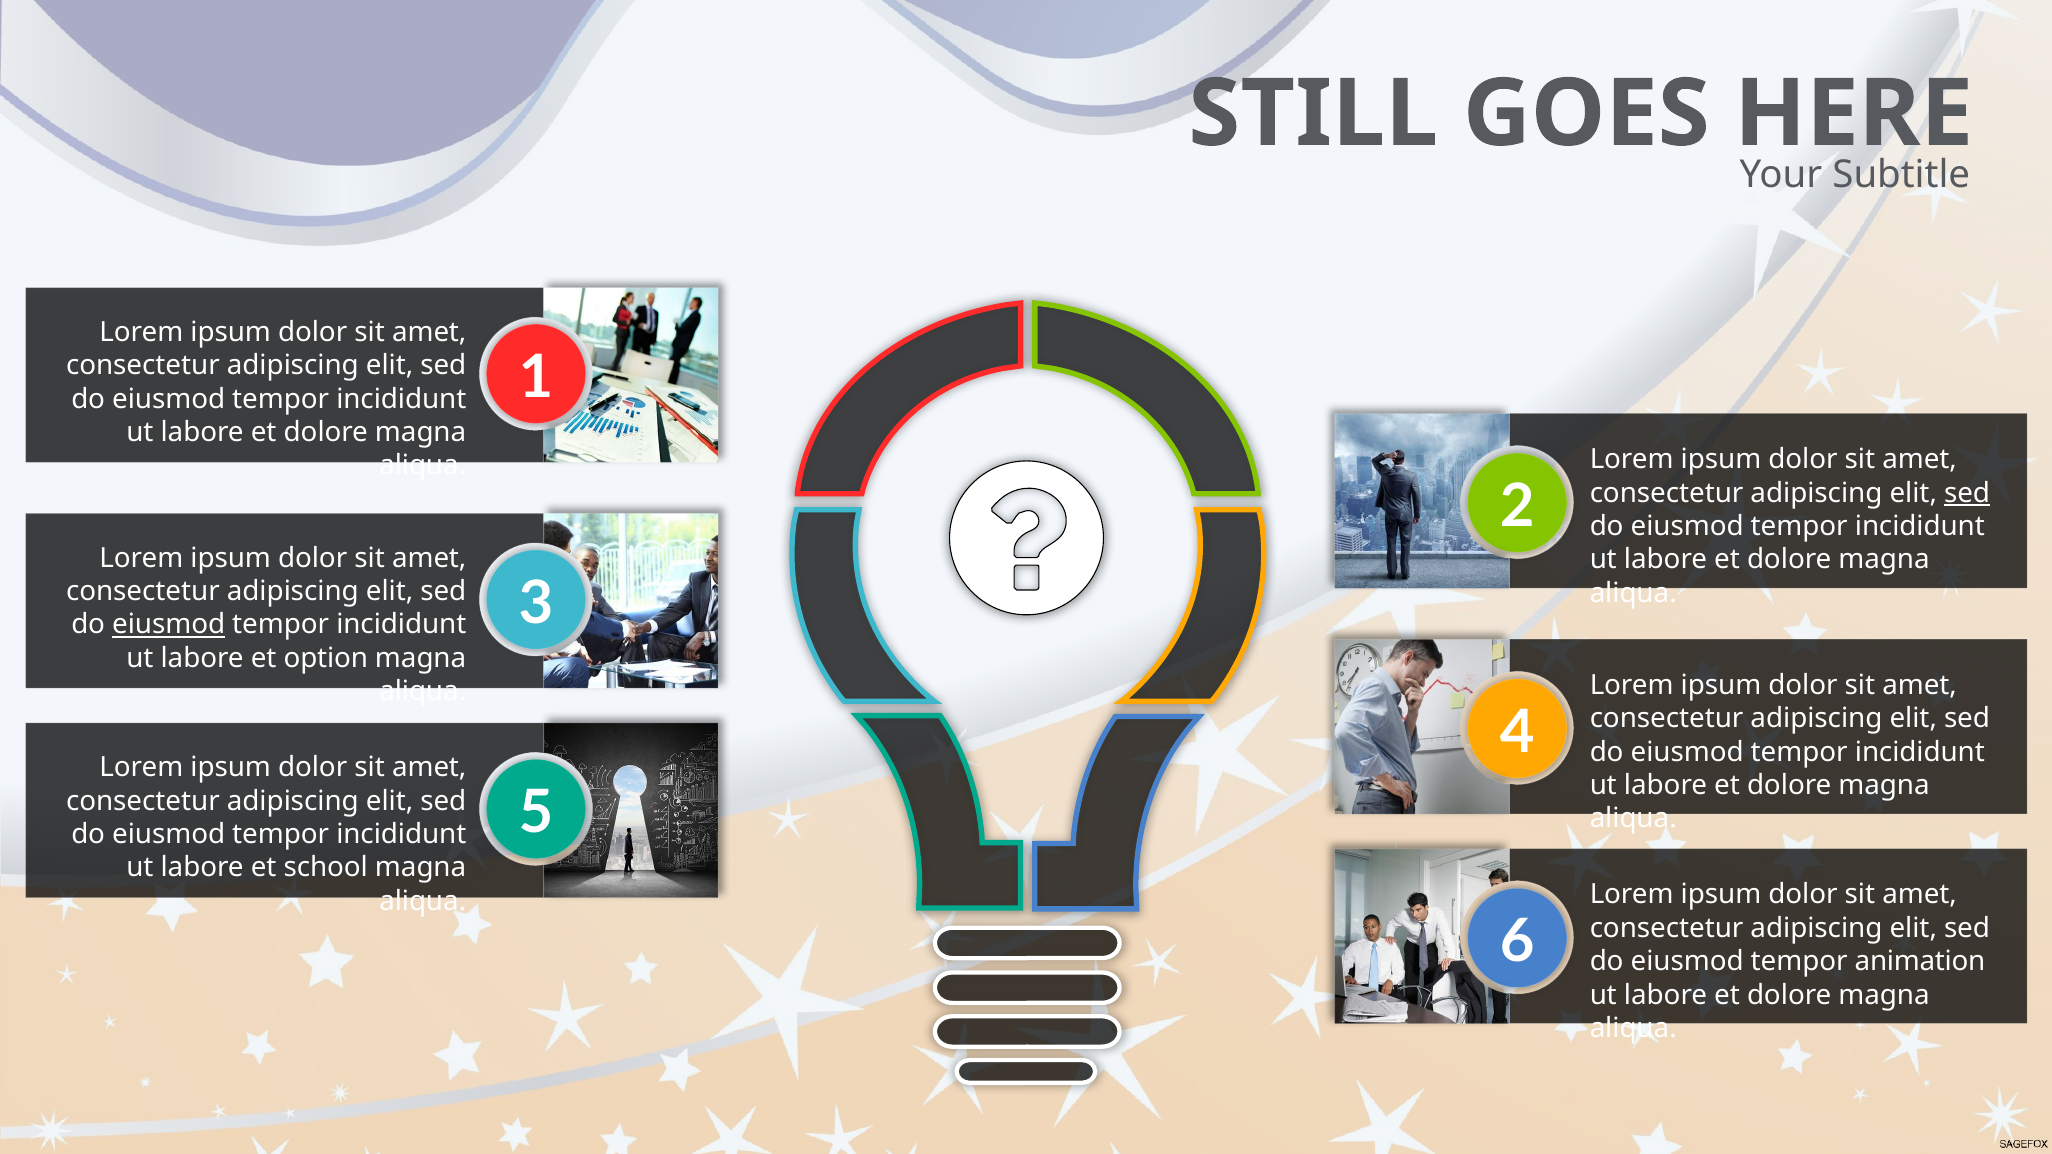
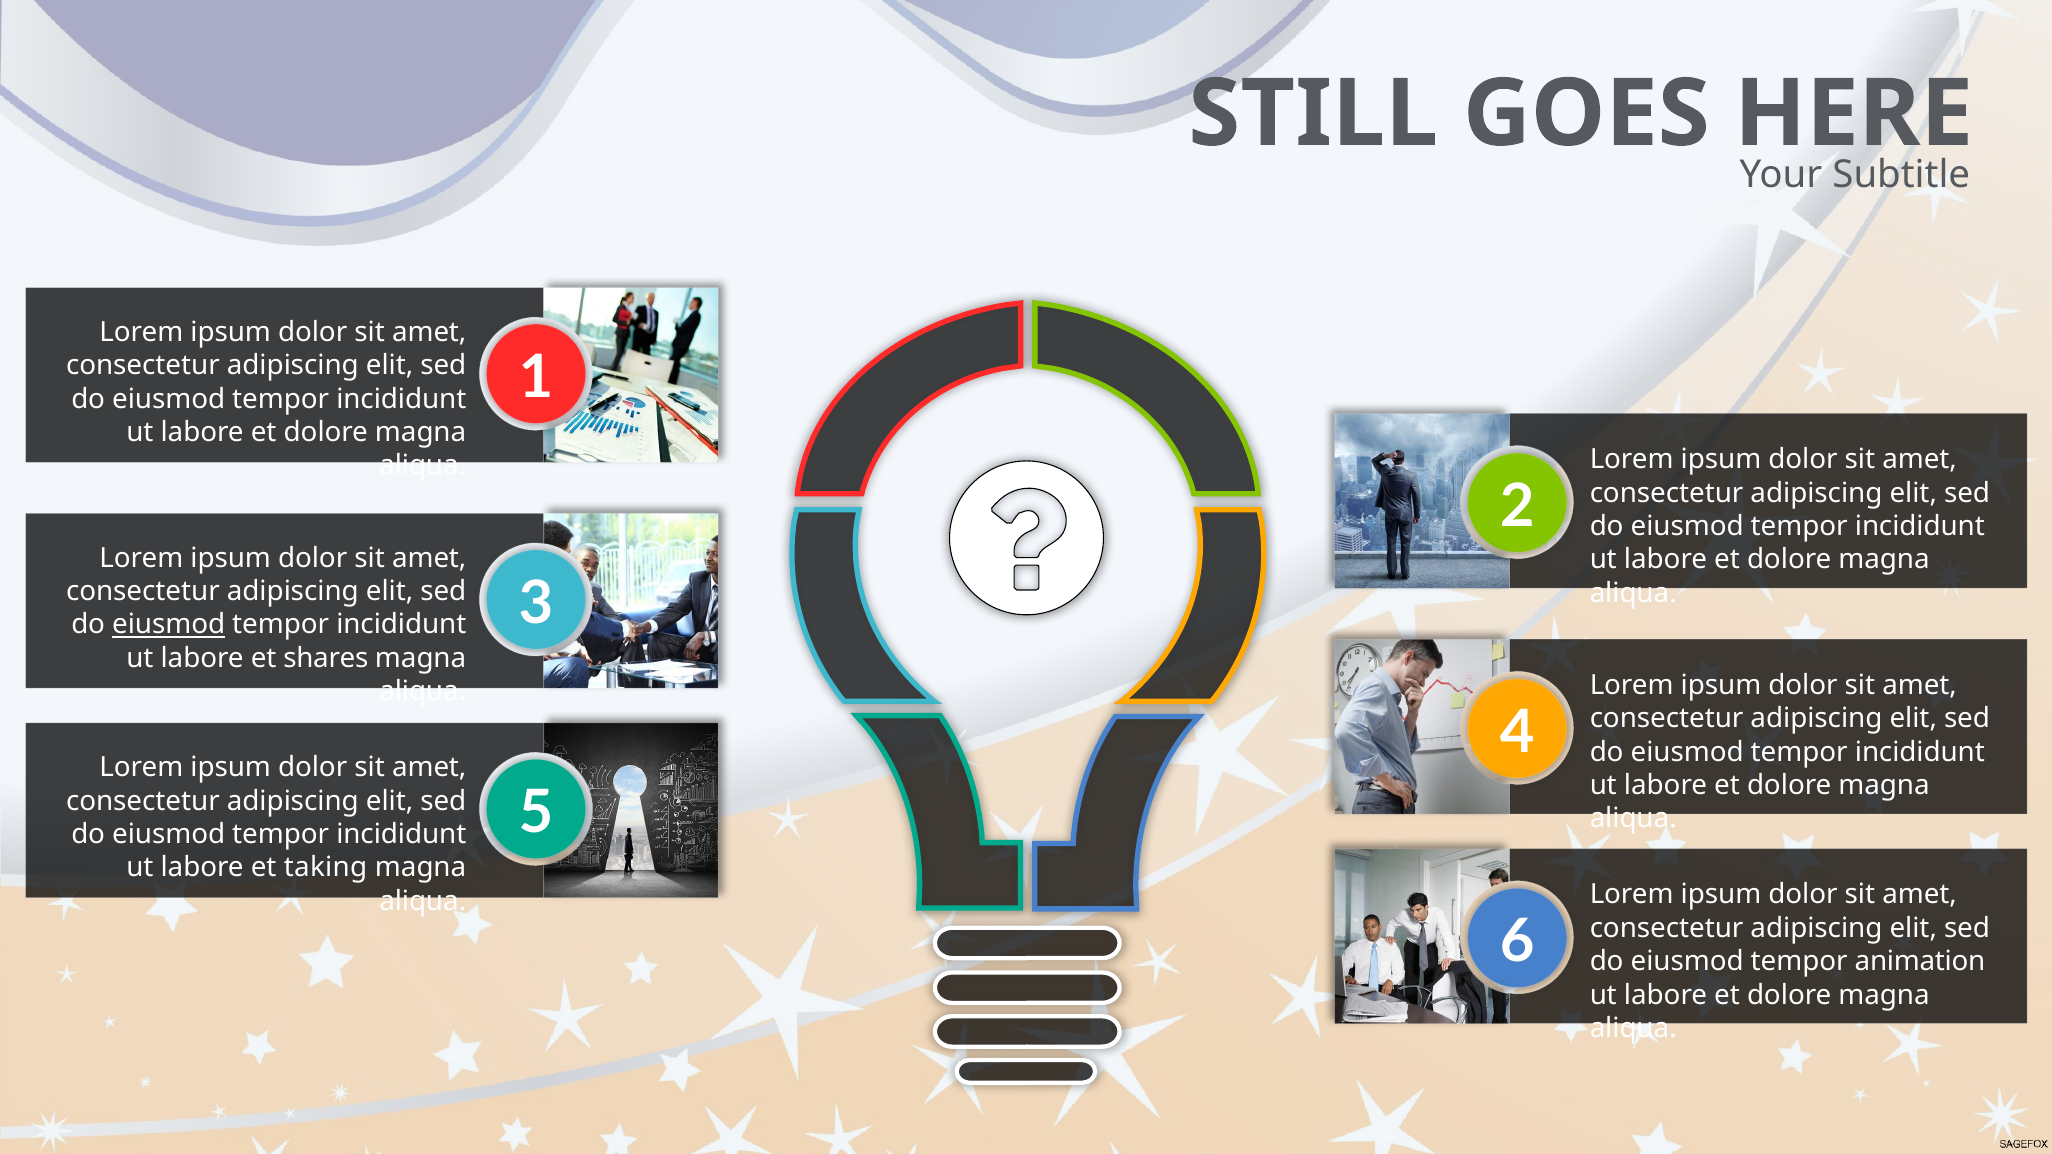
sed at (1967, 493) underline: present -> none
option: option -> shares
school: school -> taking
